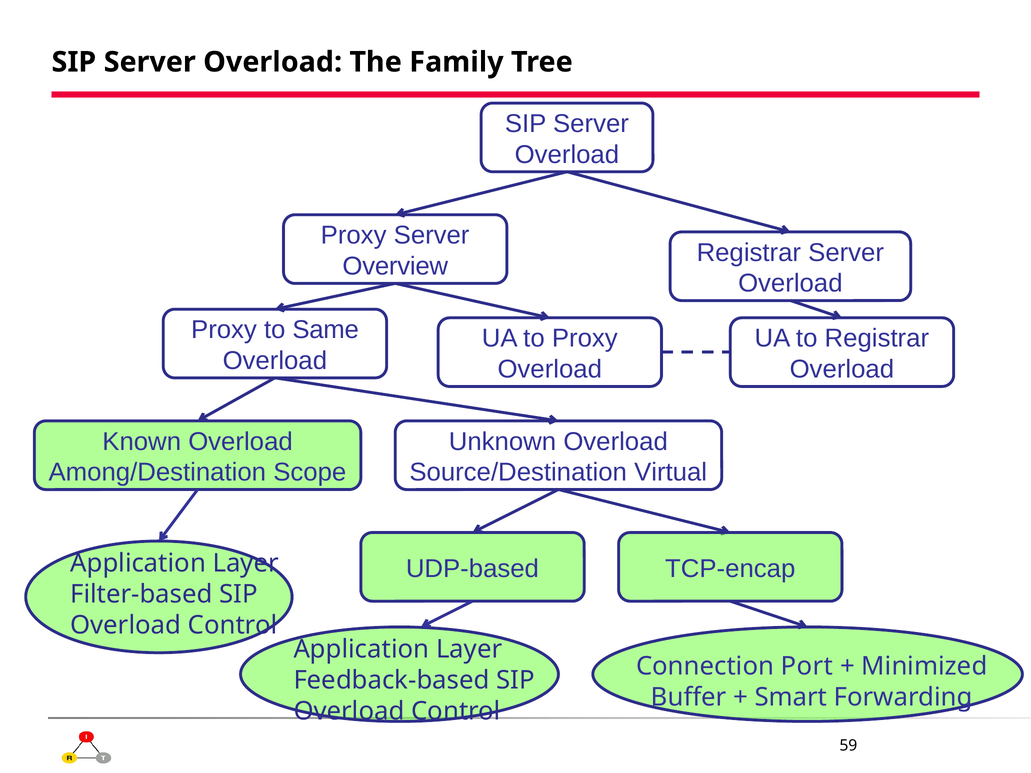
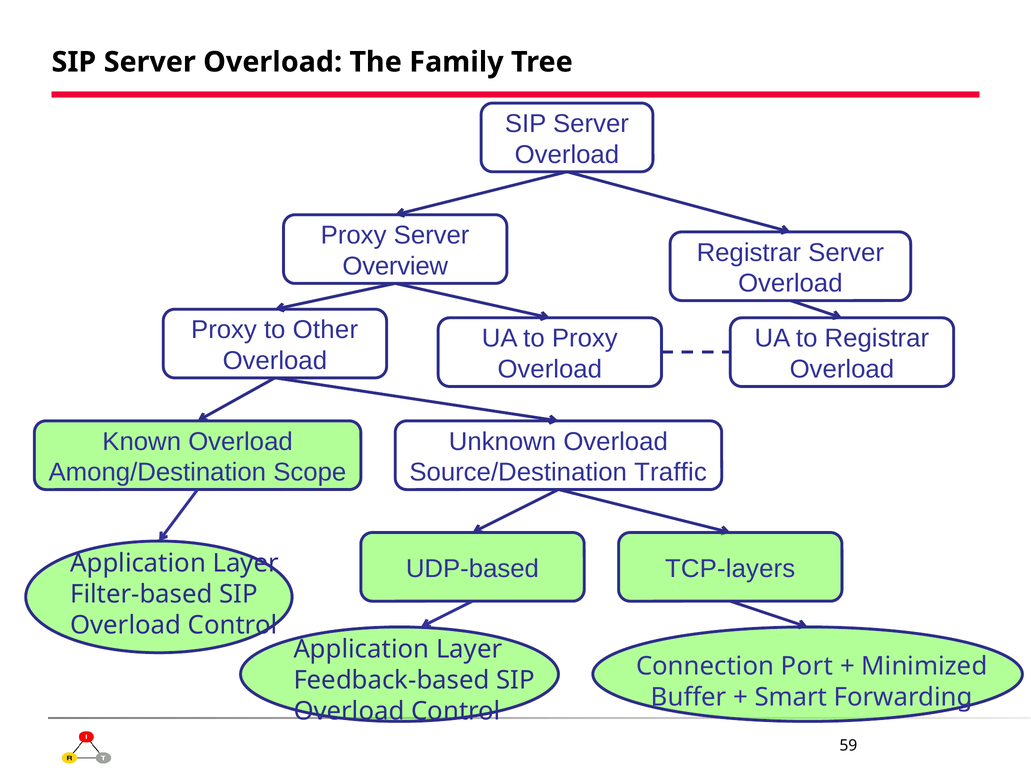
Same: Same -> Other
Virtual: Virtual -> Traffic
TCP-encap: TCP-encap -> TCP-layers
